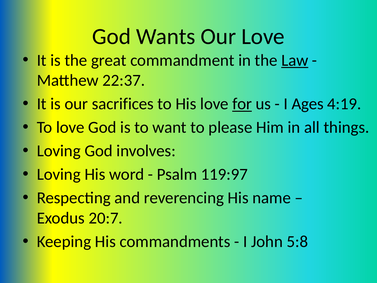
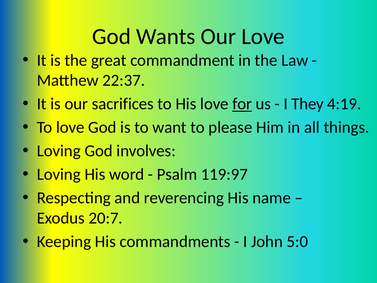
Law underline: present -> none
Ages: Ages -> They
5:8: 5:8 -> 5:0
